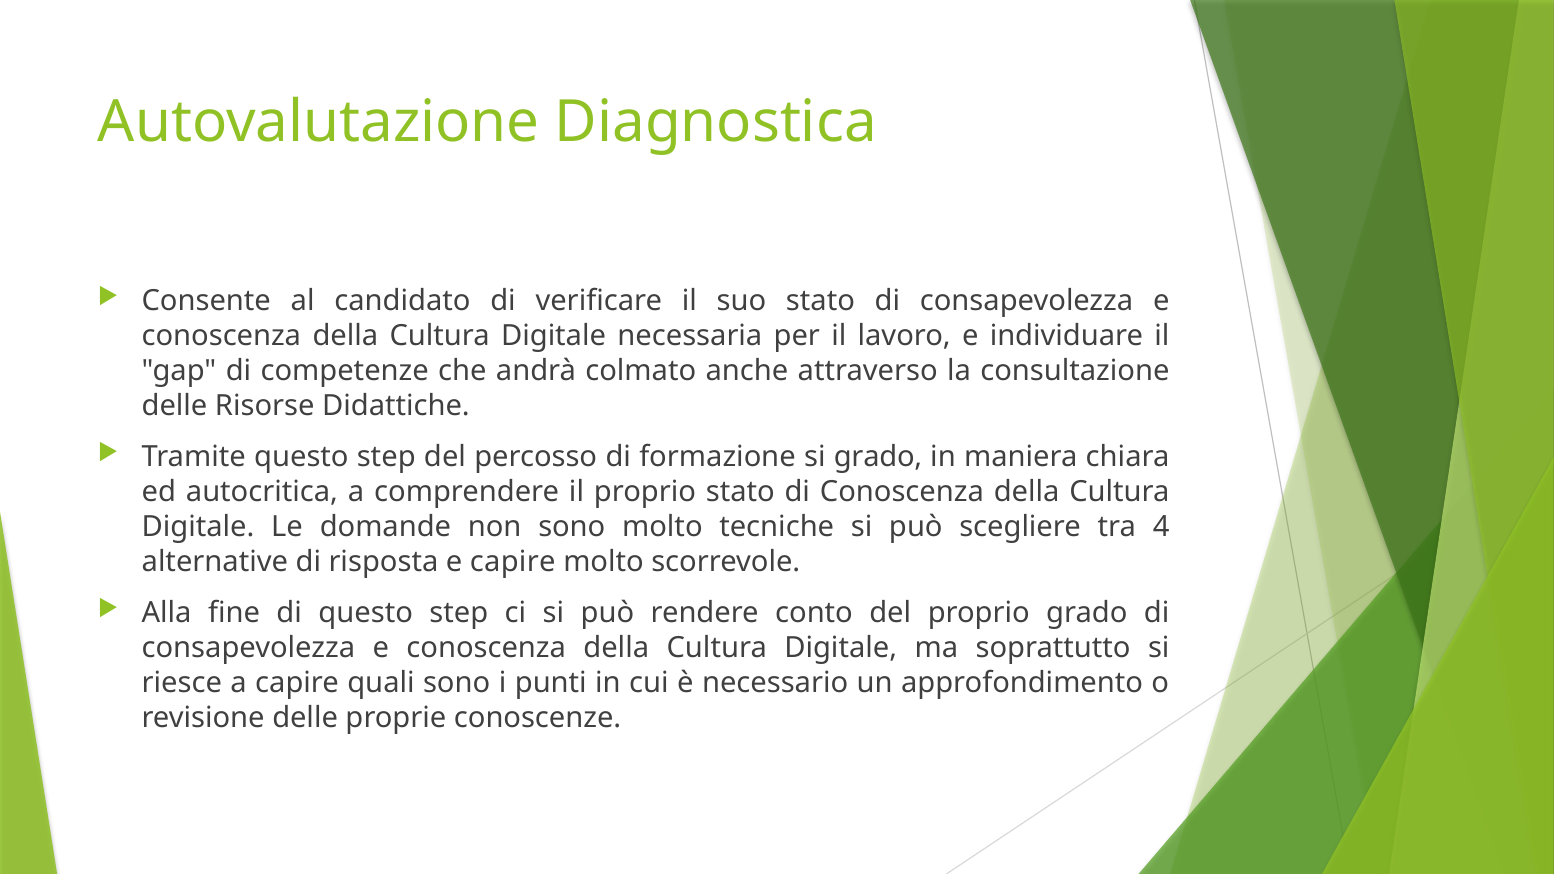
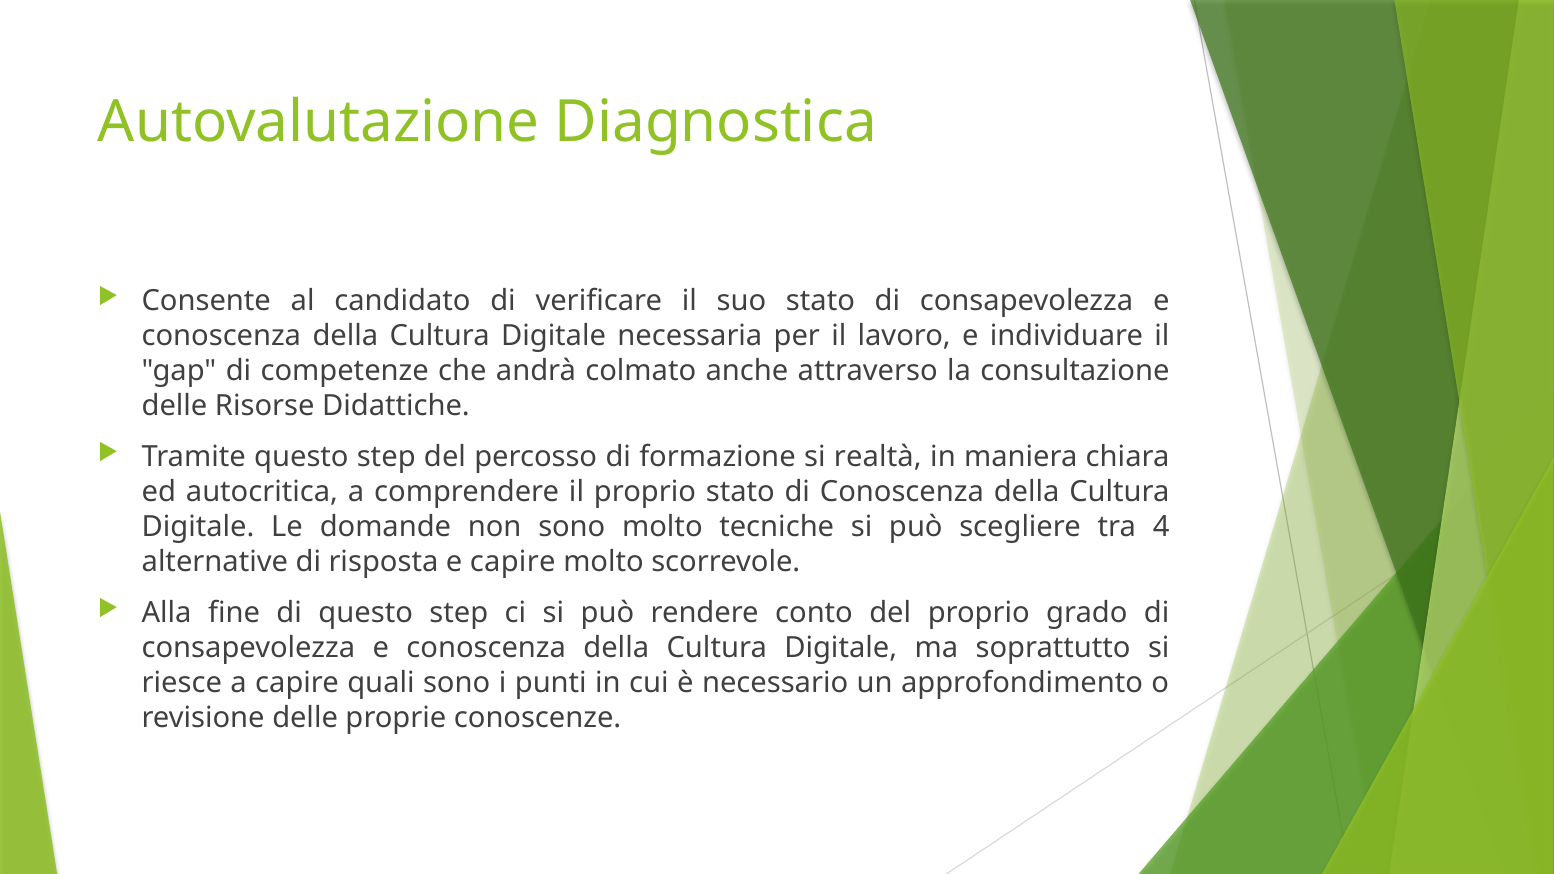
si grado: grado -> realtà
